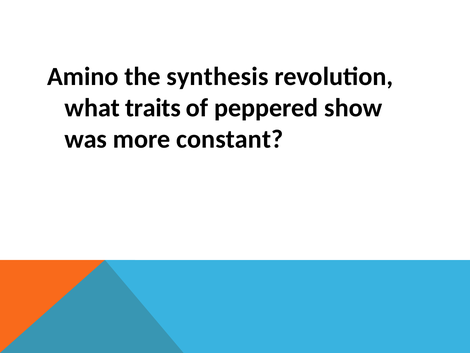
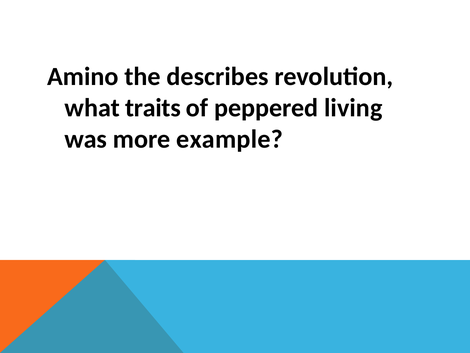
synthesis: synthesis -> describes
show: show -> living
constant: constant -> example
